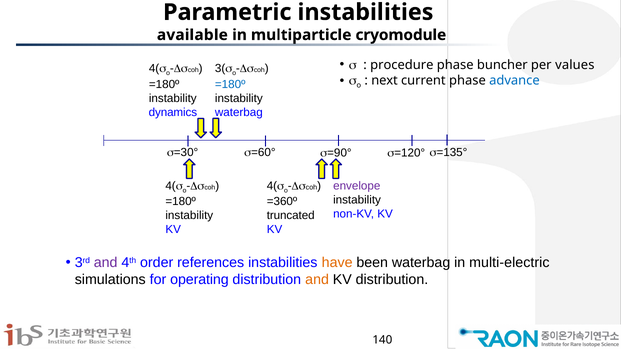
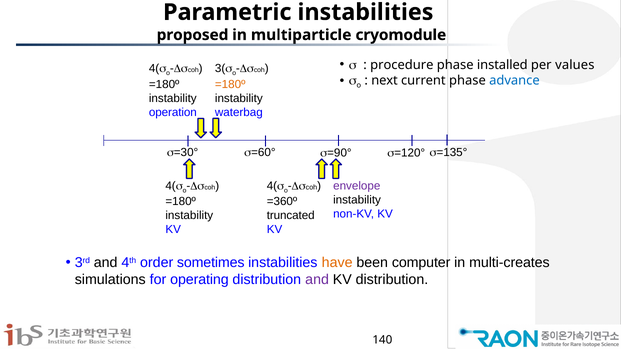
available: available -> proposed
buncher: buncher -> installed
=180º at (230, 84) colour: blue -> orange
dynamics: dynamics -> operation
and at (106, 263) colour: purple -> black
references: references -> sometimes
been waterbag: waterbag -> computer
multi-electric: multi-electric -> multi-creates
and at (317, 280) colour: orange -> purple
